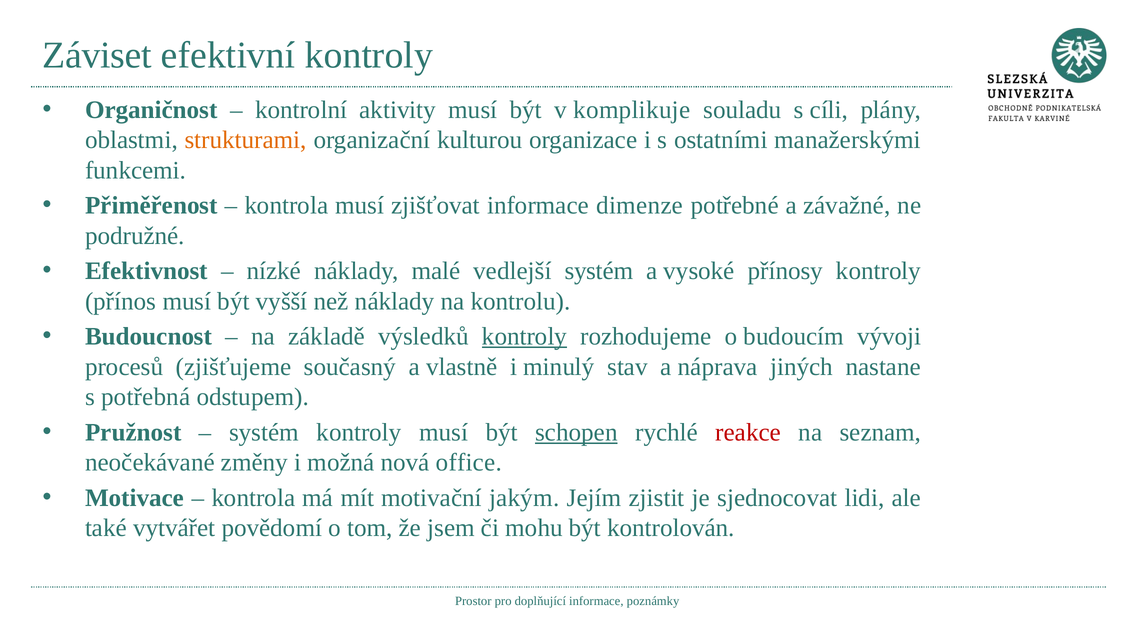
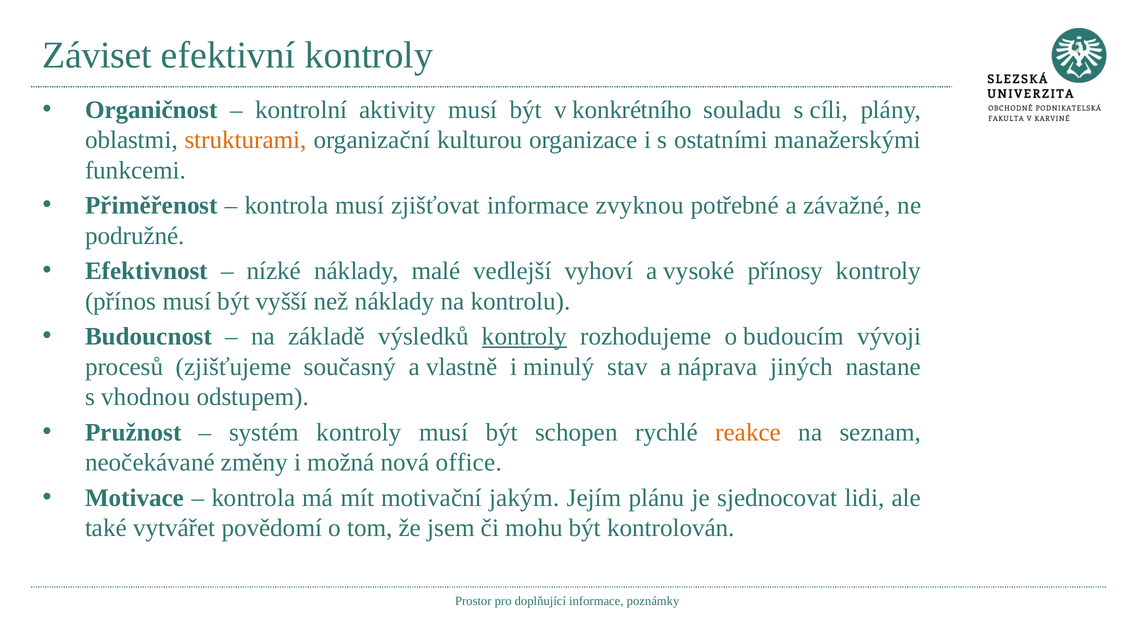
komplikuje: komplikuje -> konkrétního
dimenze: dimenze -> zvyknou
vedlejší systém: systém -> vyhoví
potřebná: potřebná -> vhodnou
schopen underline: present -> none
reakce colour: red -> orange
zjistit: zjistit -> plánu
